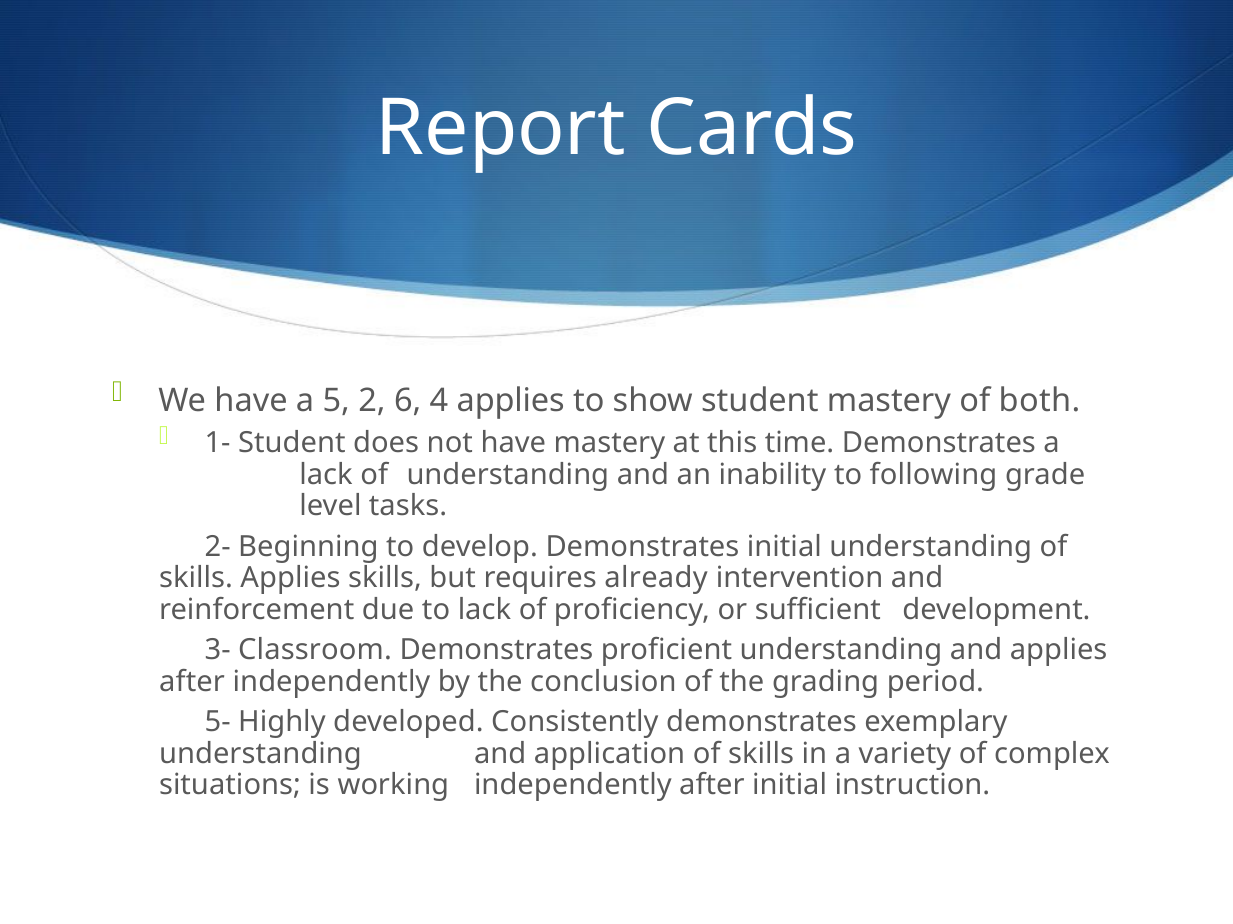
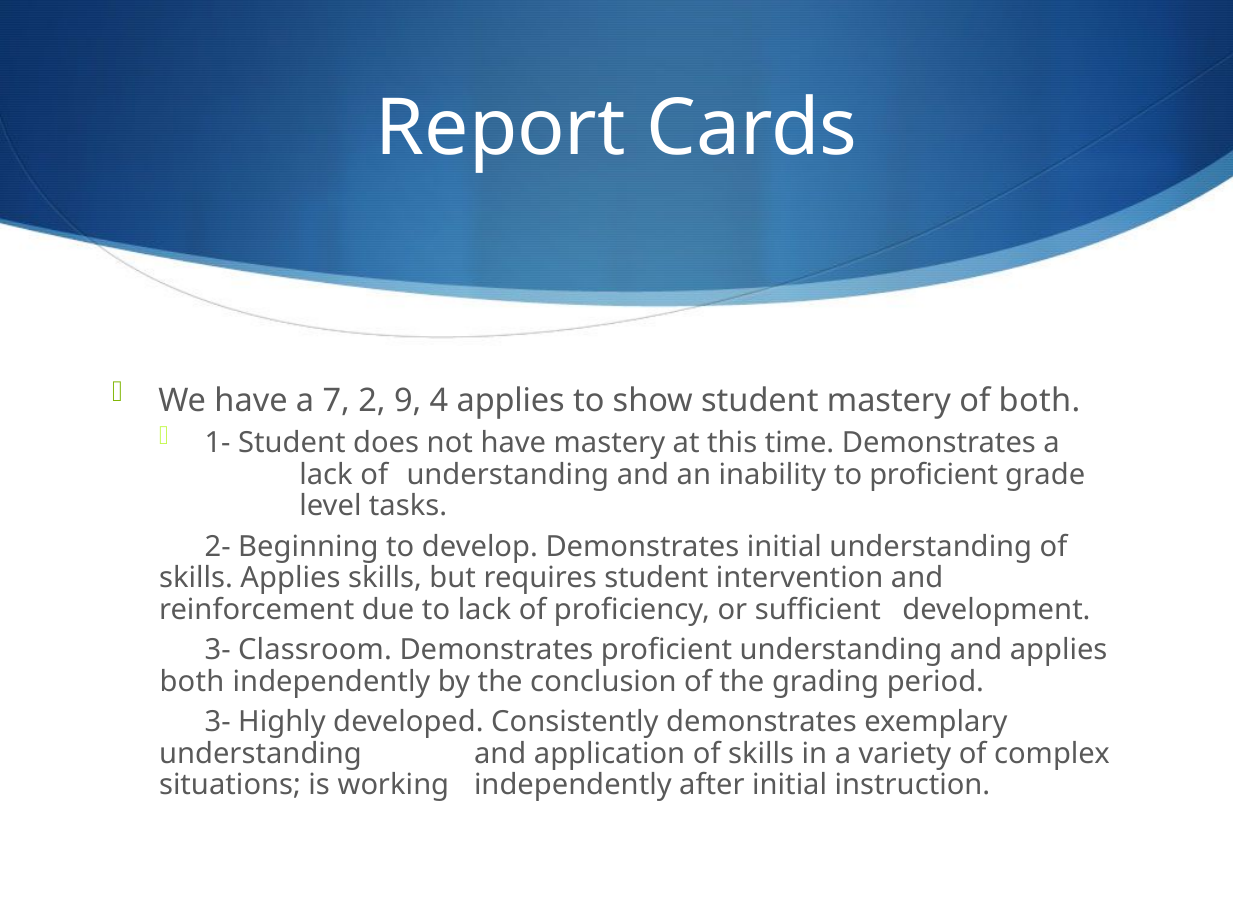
5: 5 -> 7
6: 6 -> 9
to following: following -> proficient
requires already: already -> student
after at (192, 682): after -> both
5- at (218, 723): 5- -> 3-
